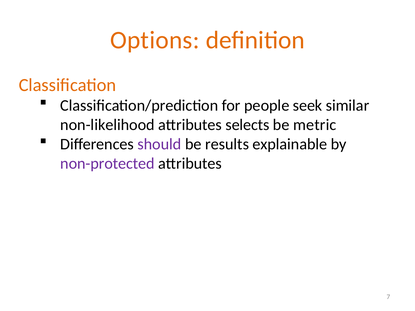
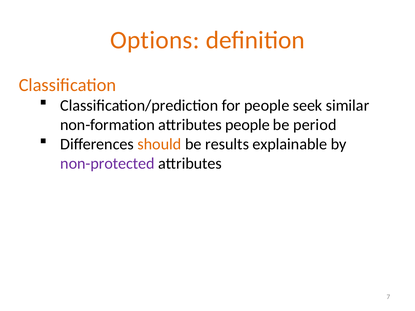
non-likelihood: non-likelihood -> non-formation
attributes selects: selects -> people
metric: metric -> period
should colour: purple -> orange
